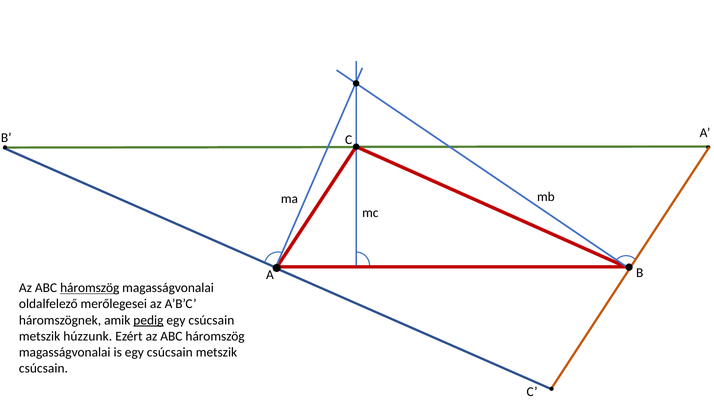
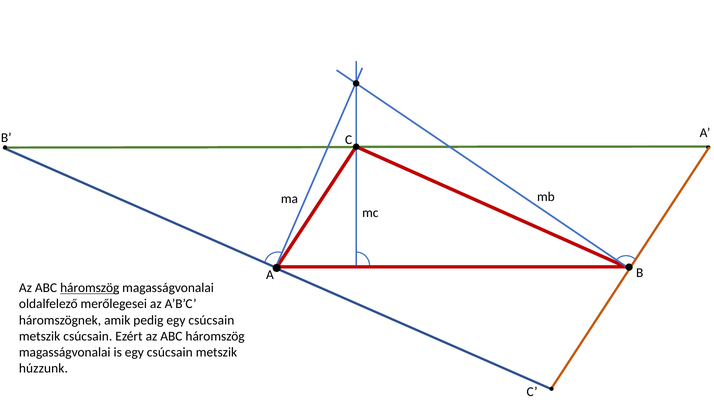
pedig underline: present -> none
metszik húzzunk: húzzunk -> csúcsain
csúcsain at (43, 368): csúcsain -> húzzunk
